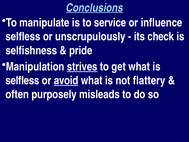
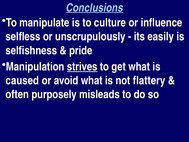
service: service -> culture
check: check -> easily
selfless at (22, 80): selfless -> caused
avoid underline: present -> none
